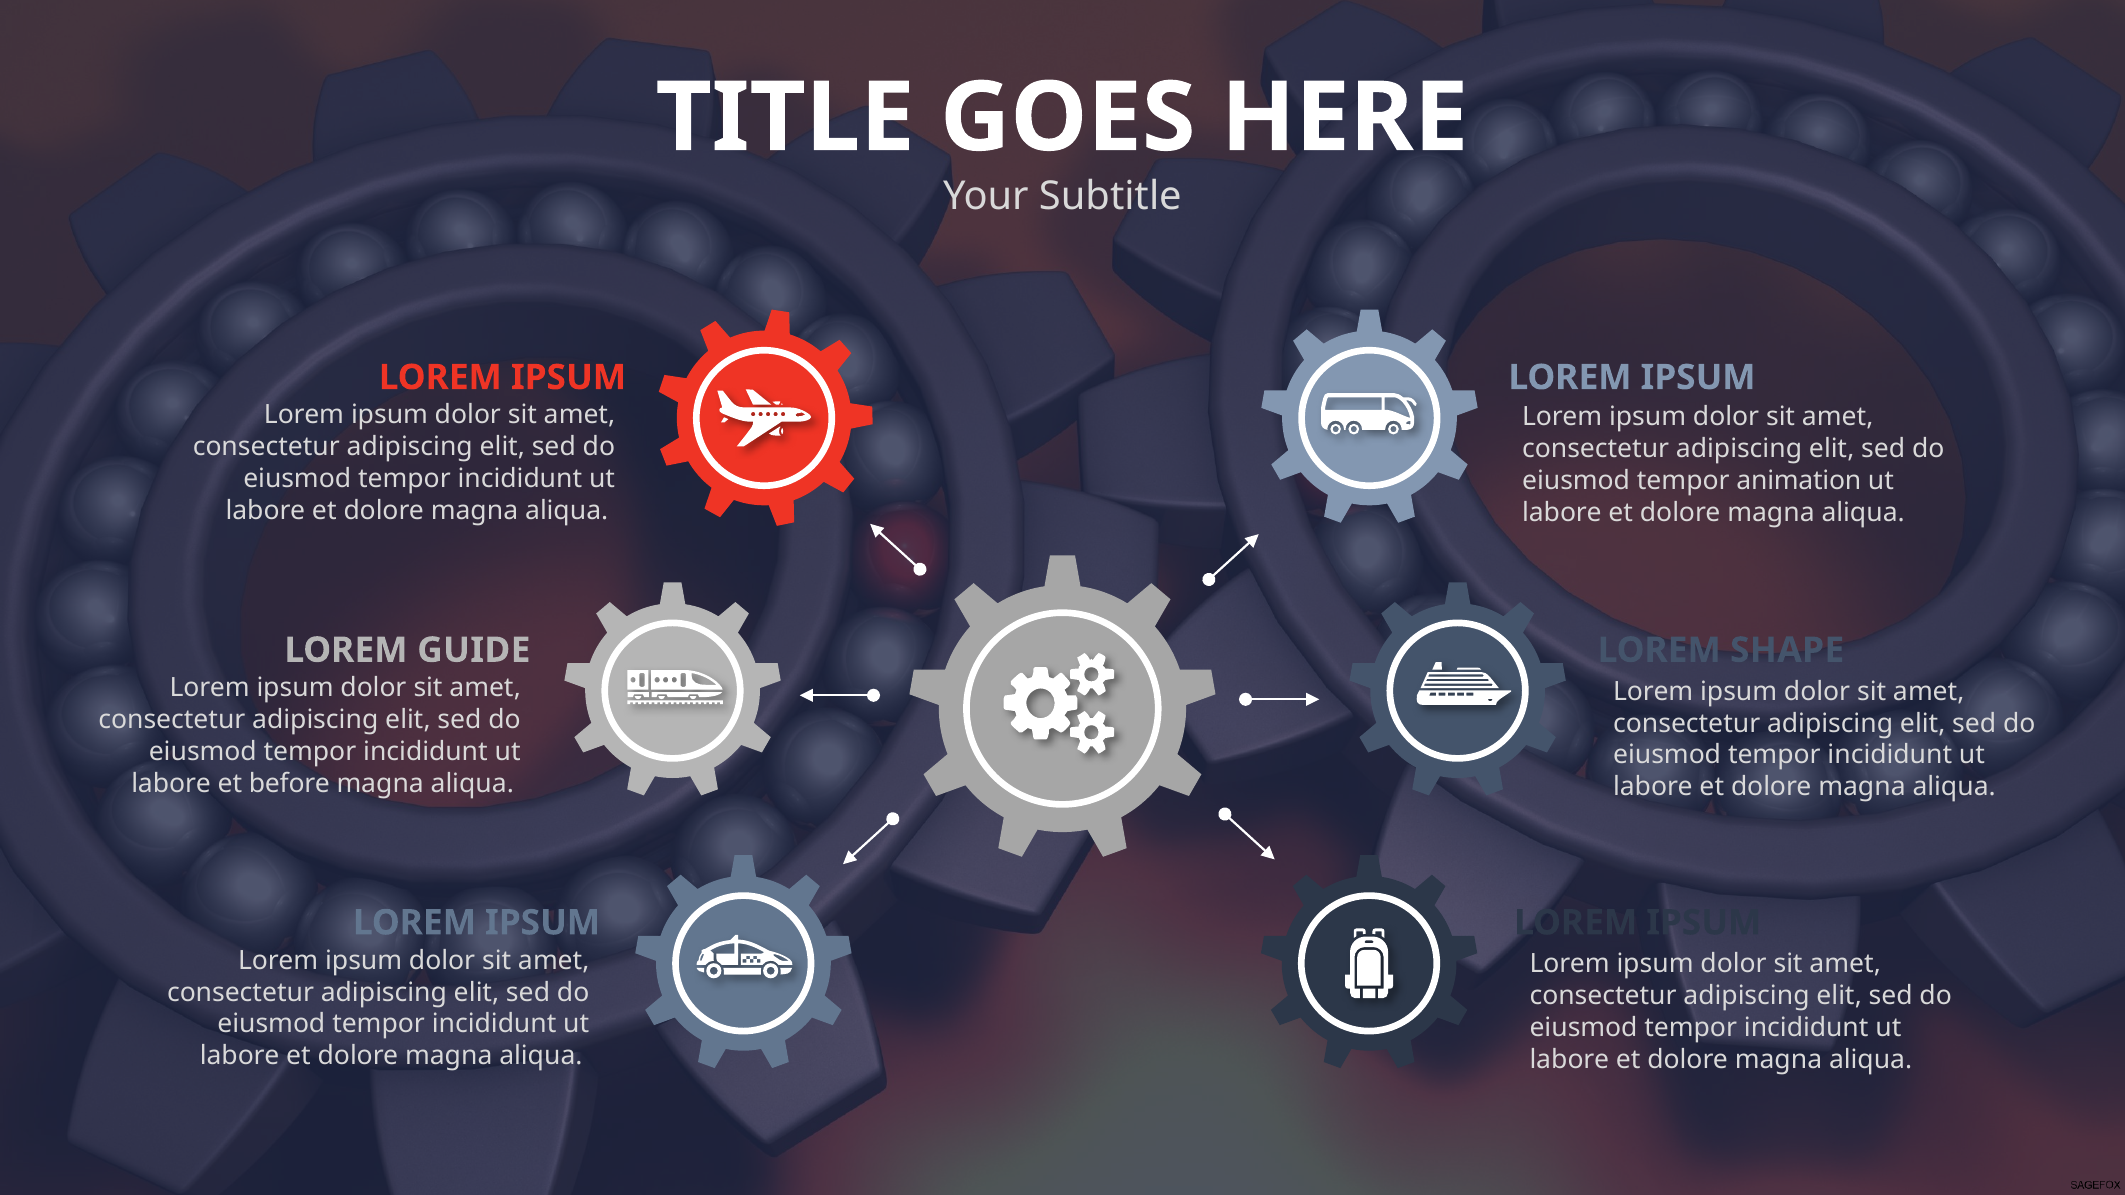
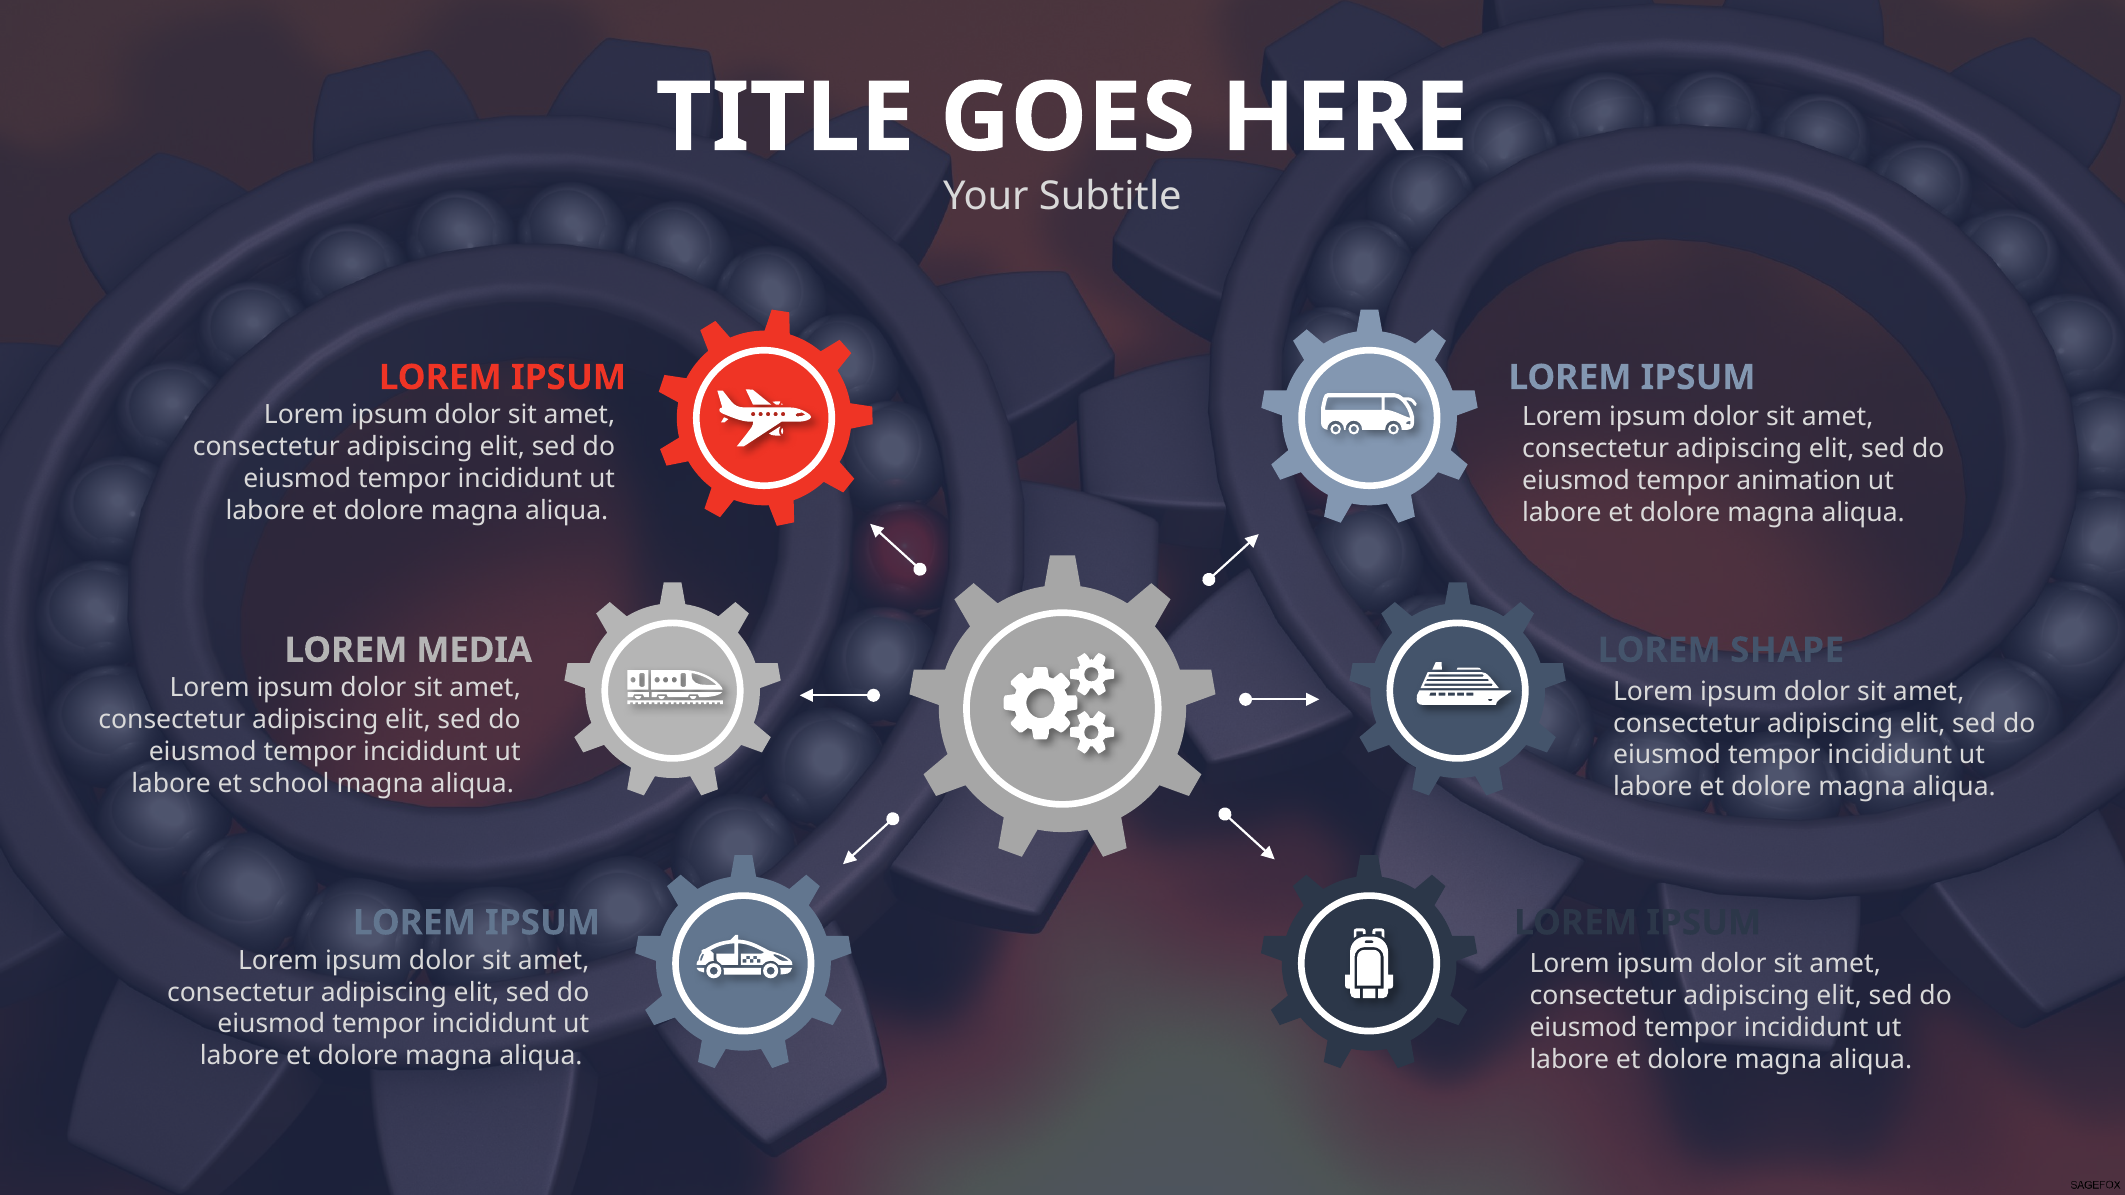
GUIDE: GUIDE -> MEDIA
before: before -> school
